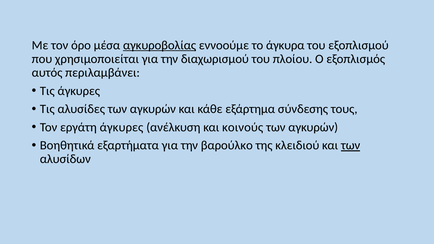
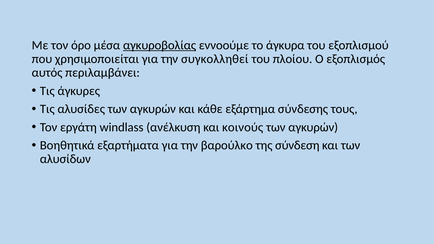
διαχωρισμού: διαχωρισμού -> συγκολληθεί
εργάτη άγκυρες: άγκυρες -> windlass
κλειδιού: κλειδιού -> σύνδεση
των at (351, 145) underline: present -> none
